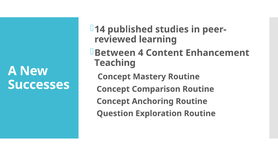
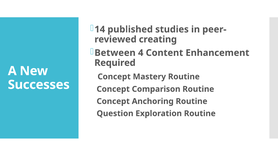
learning: learning -> creating
Teaching: Teaching -> Required
